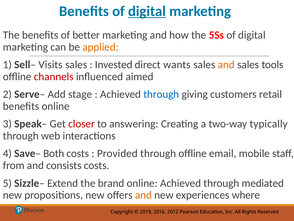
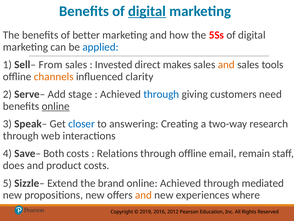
applied colour: orange -> blue
Visits: Visits -> From
wants: wants -> makes
channels colour: red -> orange
aimed: aimed -> clarity
retail: retail -> need
online at (56, 106) underline: none -> present
closer colour: red -> blue
typically: typically -> research
Provided: Provided -> Relations
mobile: mobile -> remain
from: from -> does
consists: consists -> product
